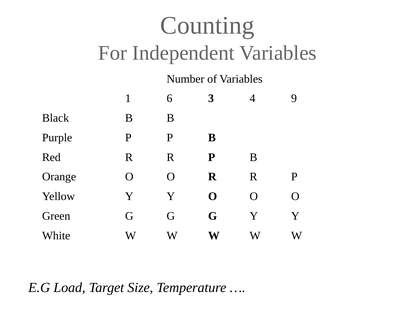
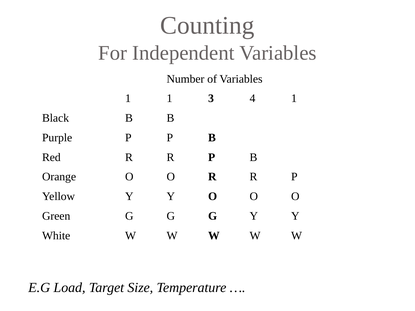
1 6: 6 -> 1
4 9: 9 -> 1
